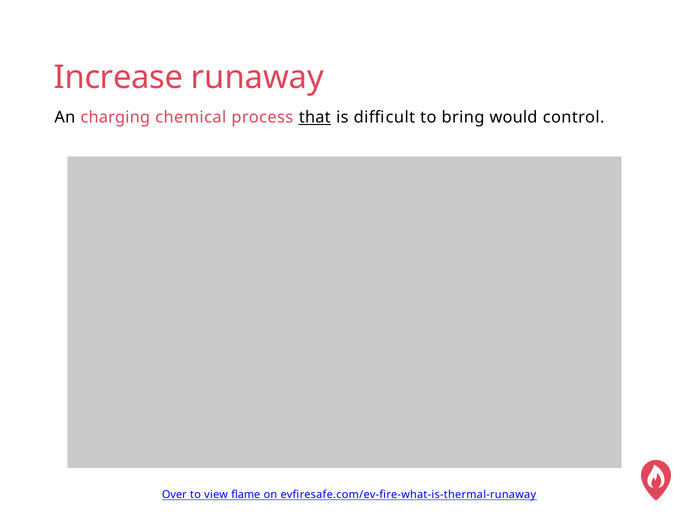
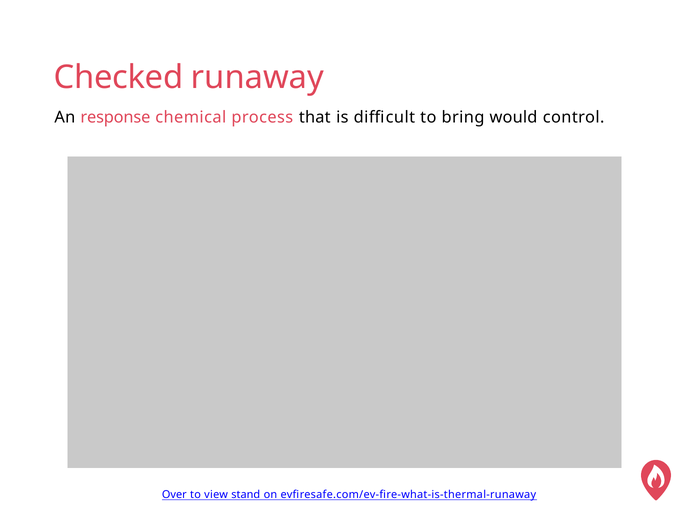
Increase: Increase -> Checked
charging: charging -> response
that underline: present -> none
flame: flame -> stand
